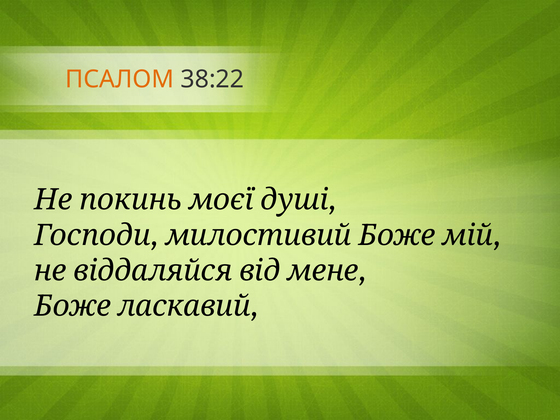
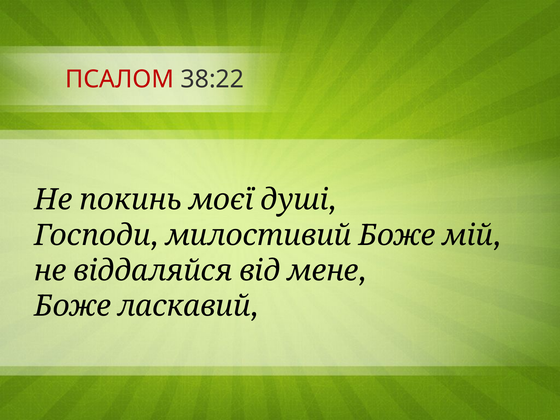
ПСАЛОМ colour: orange -> red
